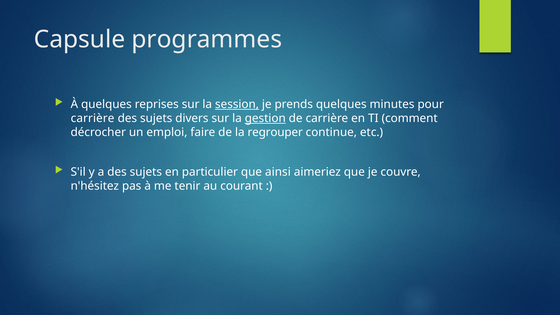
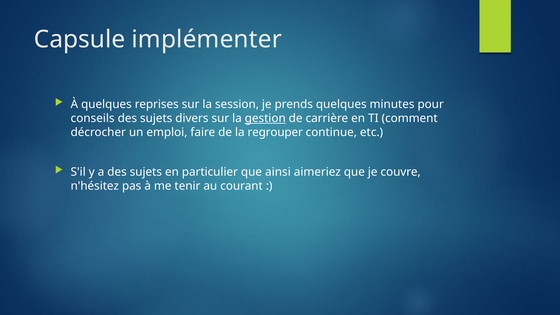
programmes: programmes -> implémenter
session underline: present -> none
carrière at (93, 118): carrière -> conseils
